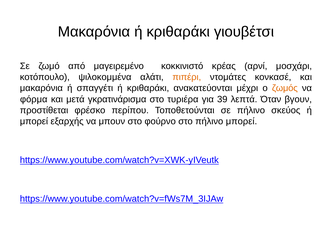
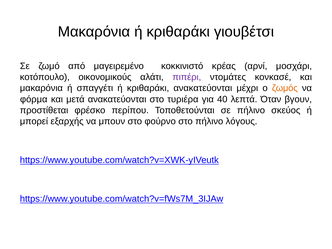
ψιλοκομμένα: ψιλοκομμένα -> οικονομικούς
πιπέρι colour: orange -> purple
μετά γκρατινάρισμα: γκρατινάρισμα -> ανακατεύονται
39: 39 -> 40
πήλινο μπορεί: μπορεί -> λόγους
